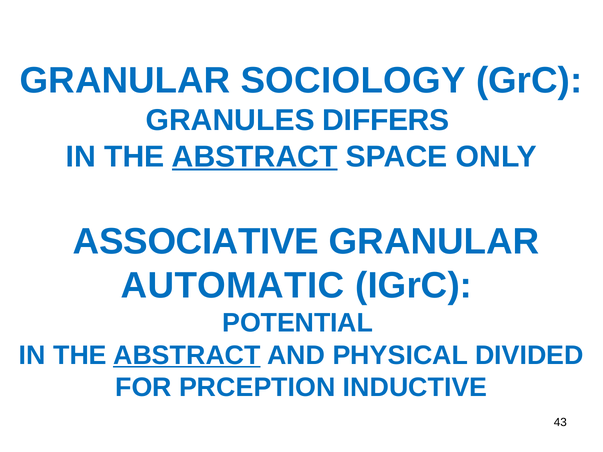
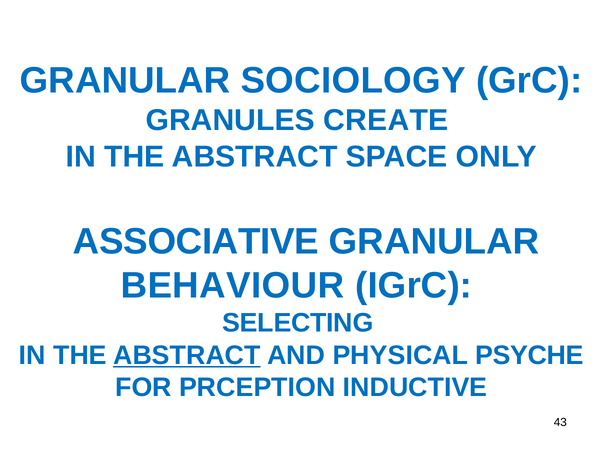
DIFFERS: DIFFERS -> CREATE
ABSTRACT at (255, 157) underline: present -> none
AUTOMATIC: AUTOMATIC -> BEHAVIOUR
POTENTIAL: POTENTIAL -> SELECTING
DIVIDED: DIVIDED -> PSYCHE
